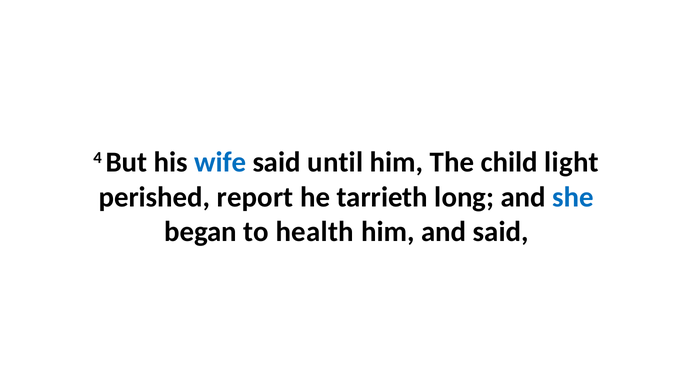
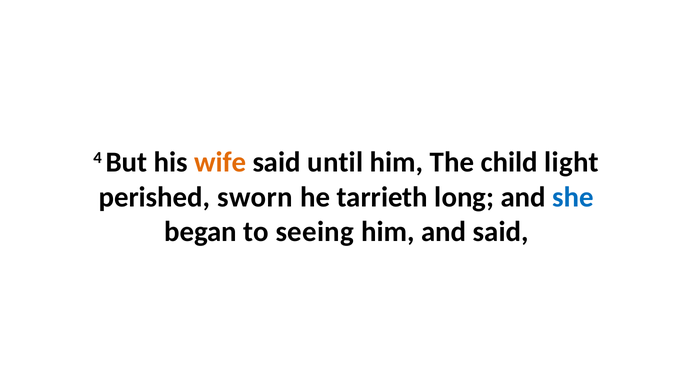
wife colour: blue -> orange
report: report -> sworn
health: health -> seeing
